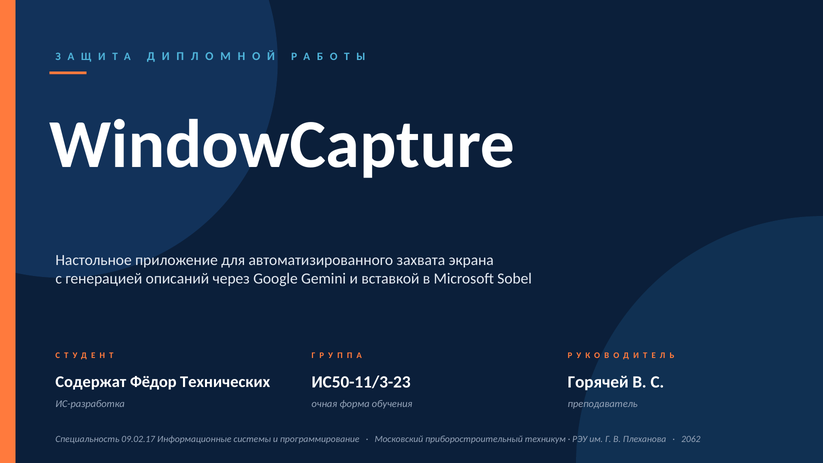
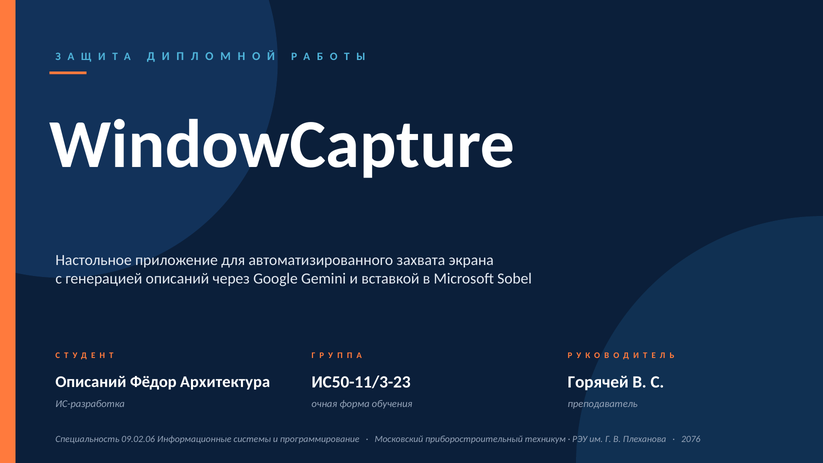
Содержат at (91, 382): Содержат -> Описаний
Технических: Технических -> Архитектура
09.02.17: 09.02.17 -> 09.02.06
2062: 2062 -> 2076
